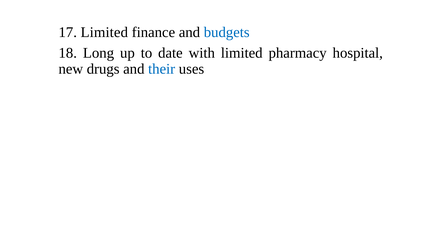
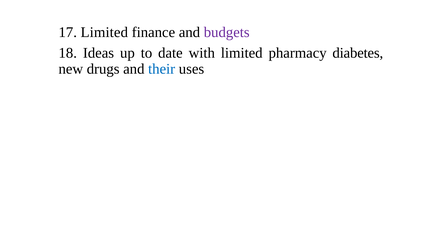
budgets colour: blue -> purple
Long: Long -> Ideas
hospital: hospital -> diabetes
